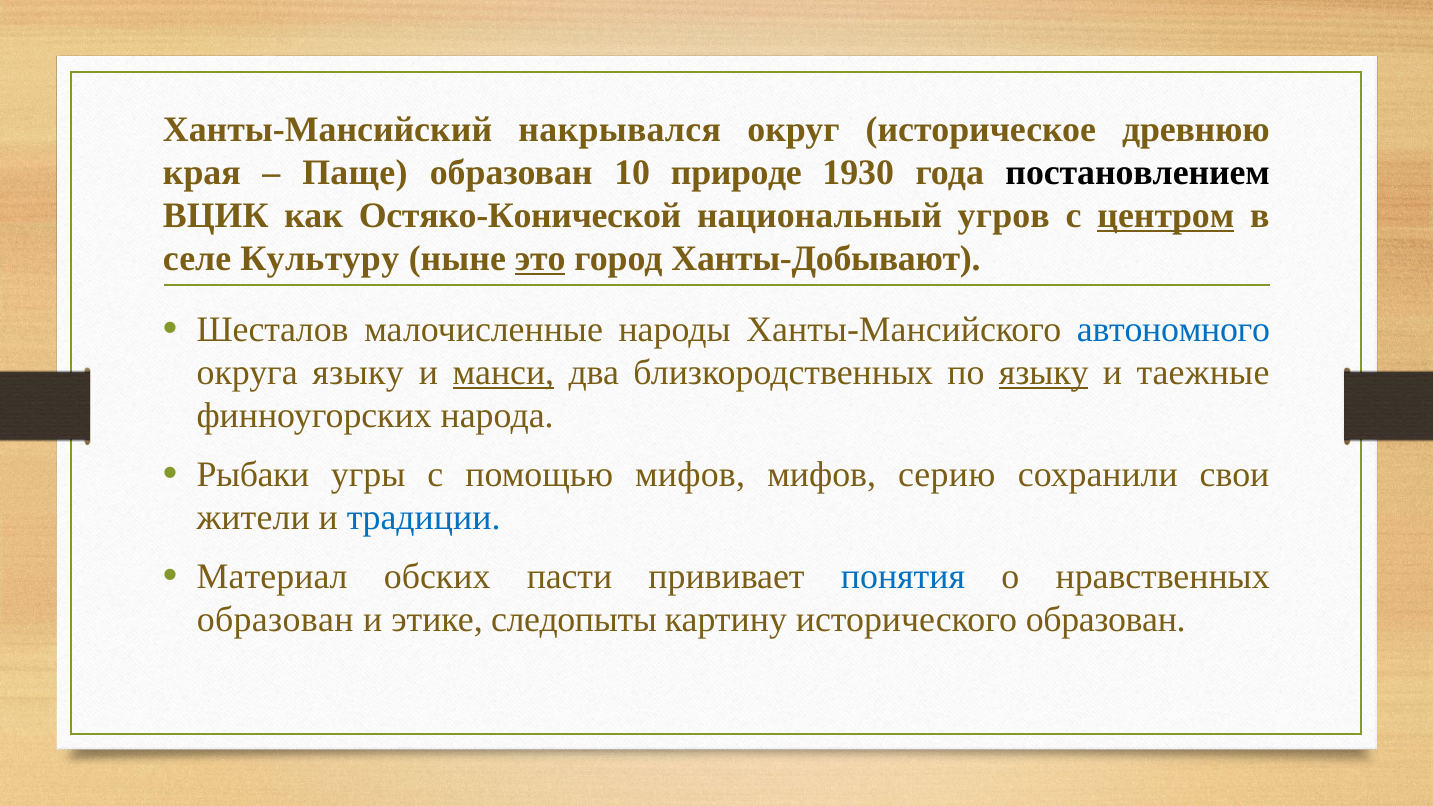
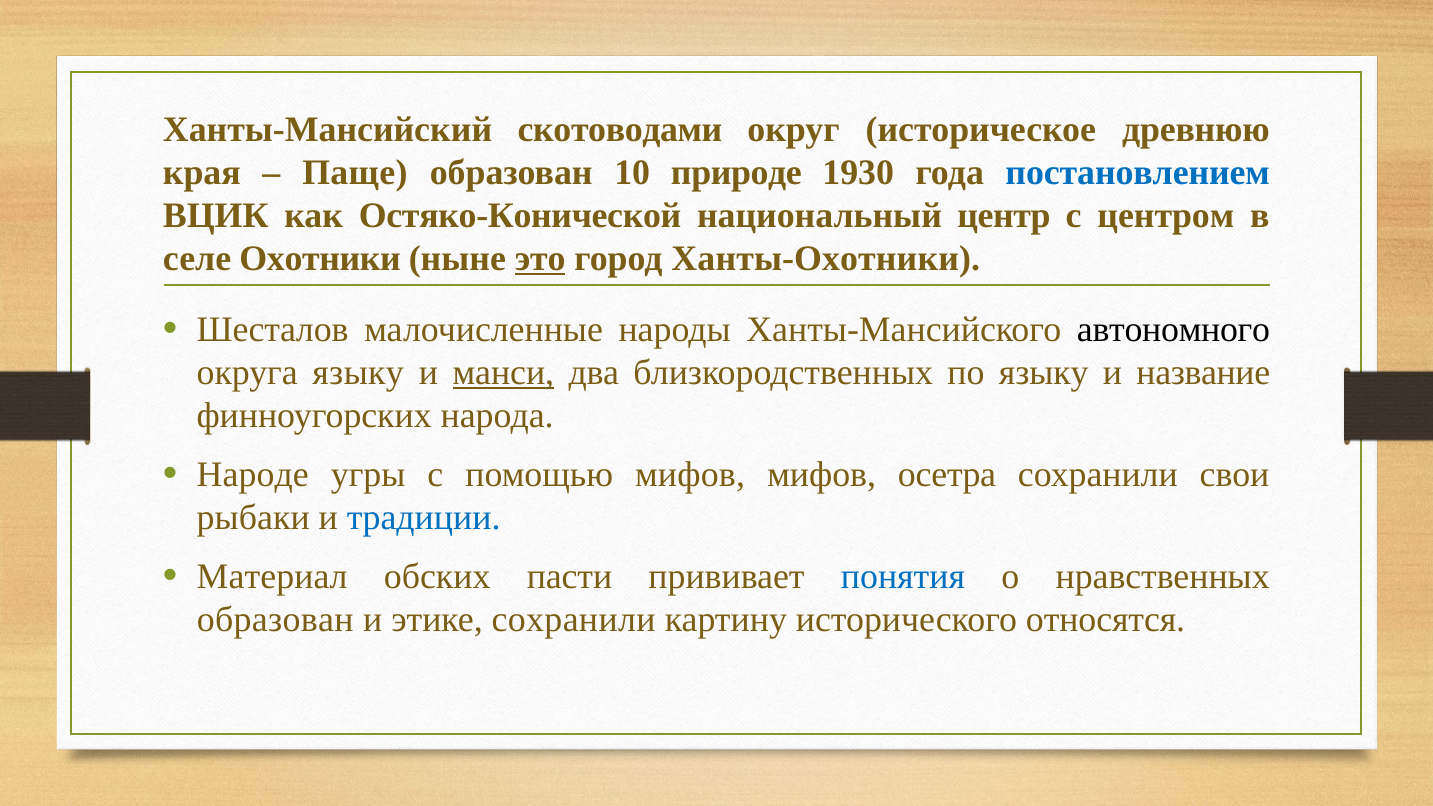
накрывался: накрывался -> скотоводами
постановлением colour: black -> blue
угров: угров -> центр
центром underline: present -> none
Культуру: Культуру -> Охотники
Ханты-Добывают: Ханты-Добывают -> Ханты-Охотники
автономного colour: blue -> black
языку at (1044, 373) underline: present -> none
таежные: таежные -> название
Рыбаки: Рыбаки -> Народе
серию: серию -> осетра
жители: жители -> рыбаки
этике следопыты: следопыты -> сохранили
исторического образован: образован -> относятся
